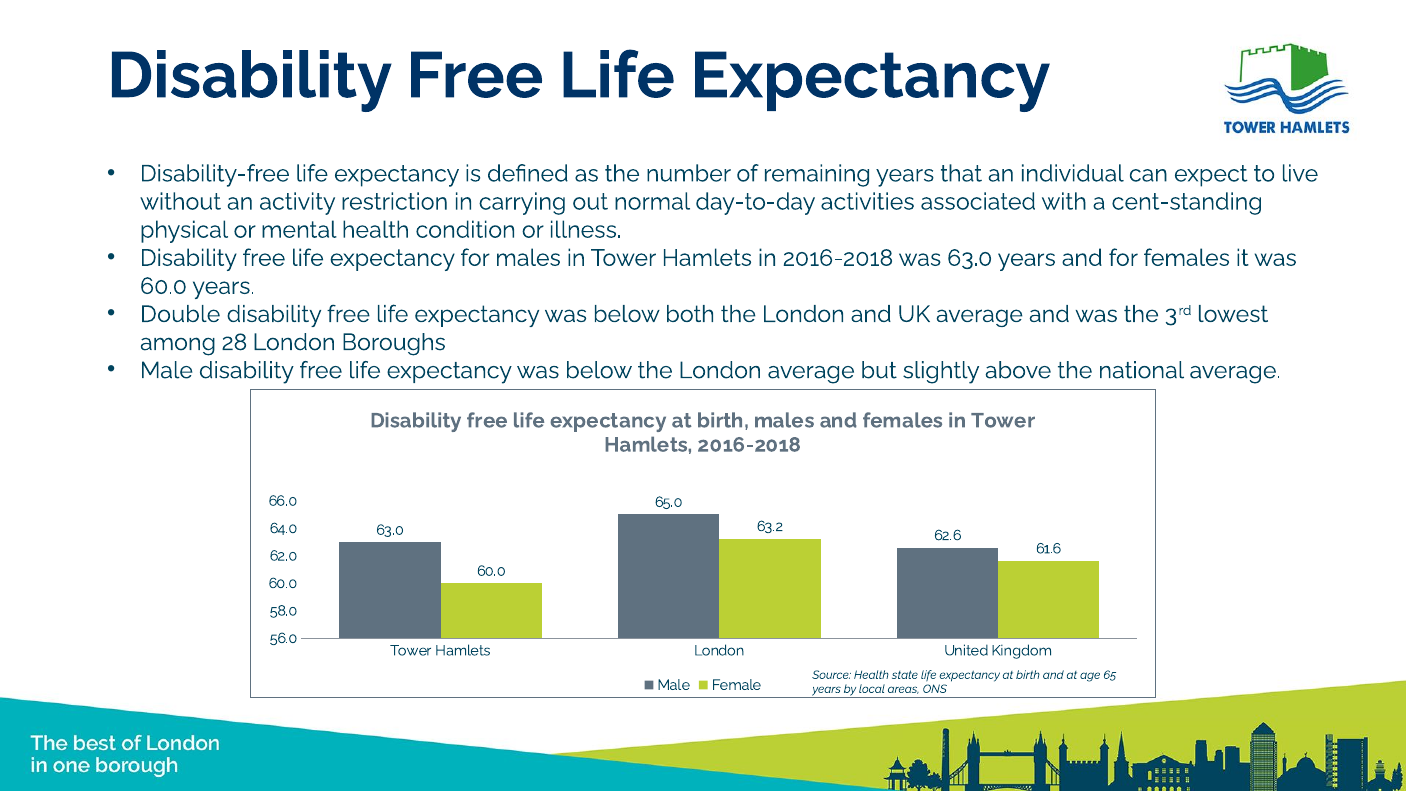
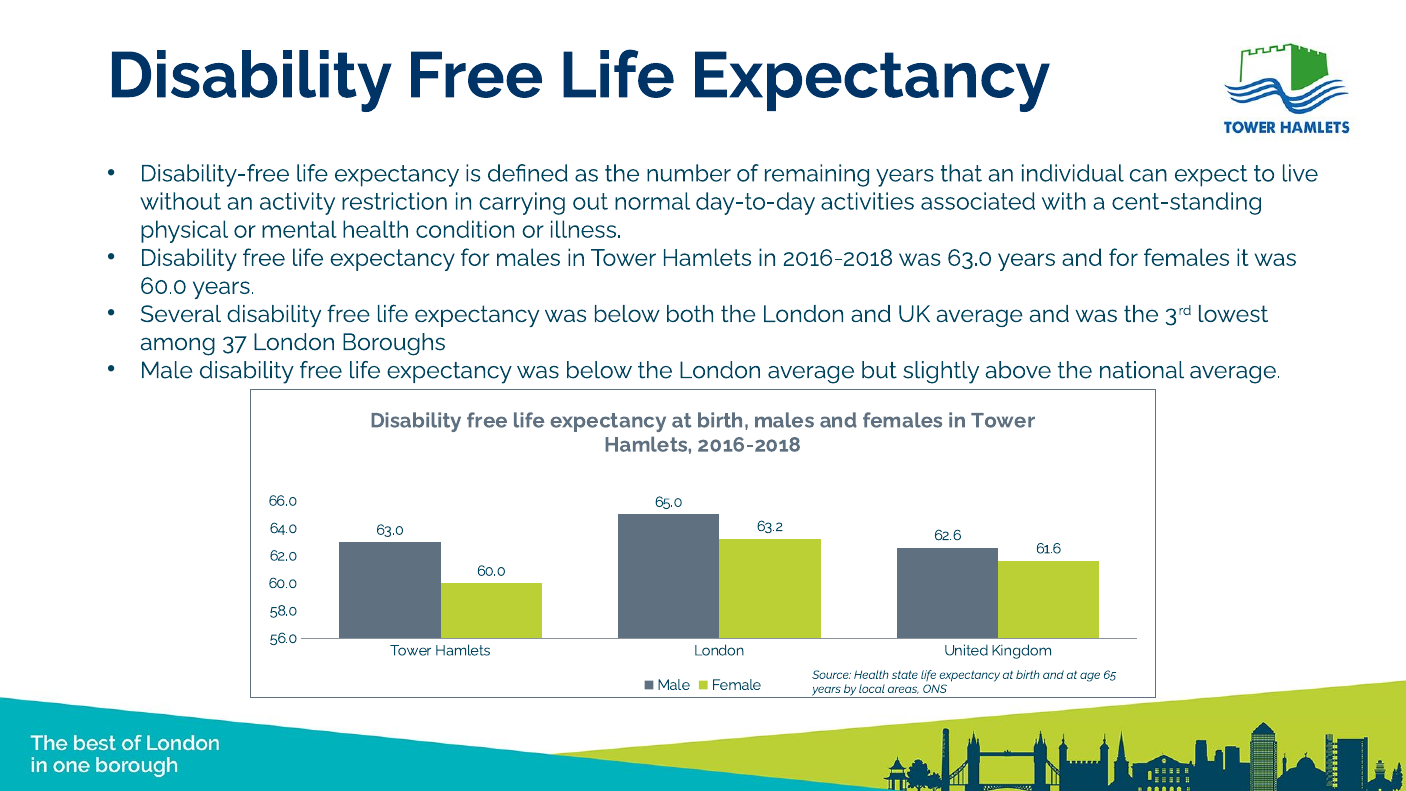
Double: Double -> Several
28: 28 -> 37
